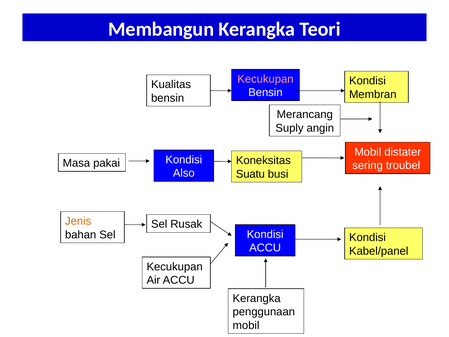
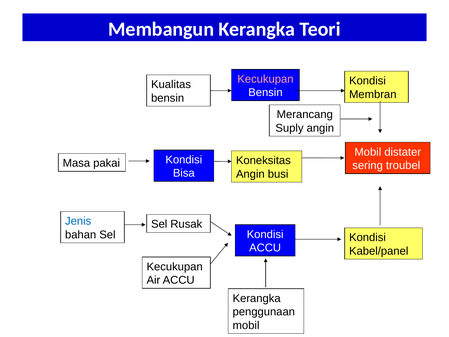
Also: Also -> Bisa
Suatu at (250, 174): Suatu -> Angin
Jenis colour: orange -> blue
